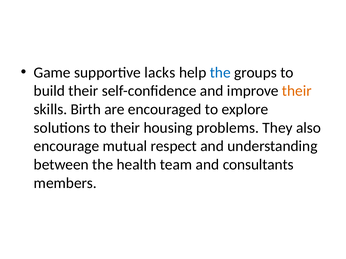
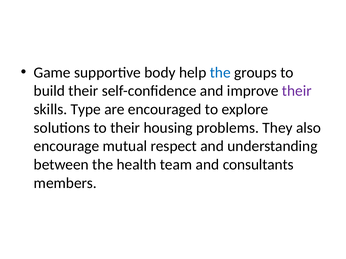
lacks: lacks -> body
their at (297, 91) colour: orange -> purple
Birth: Birth -> Type
